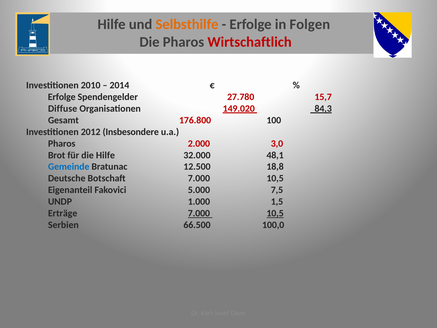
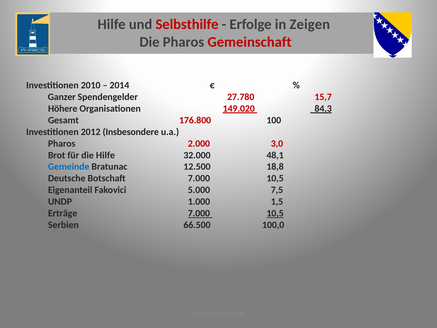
Selbsthilfe colour: orange -> red
Folgen: Folgen -> Zeigen
Wirtschaftlich: Wirtschaftlich -> Gemeinschaft
Erfolge at (62, 97): Erfolge -> Ganzer
Diffuse: Diffuse -> Höhere
